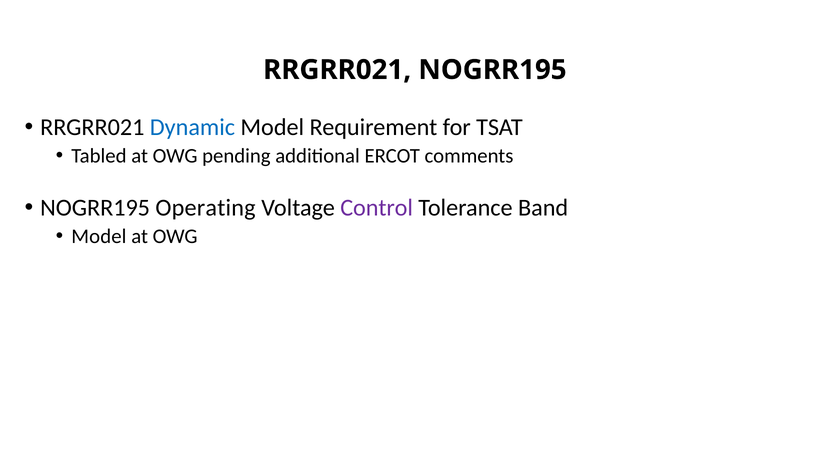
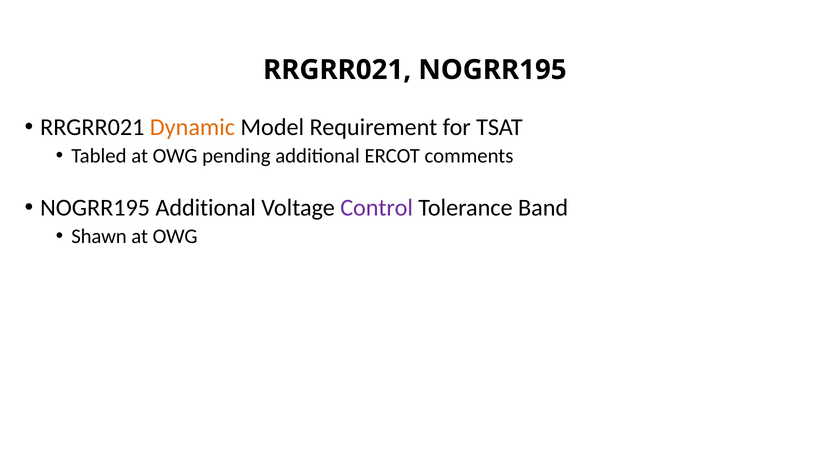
Dynamic colour: blue -> orange
NOGRR195 Operating: Operating -> Additional
Model at (99, 236): Model -> Shawn
